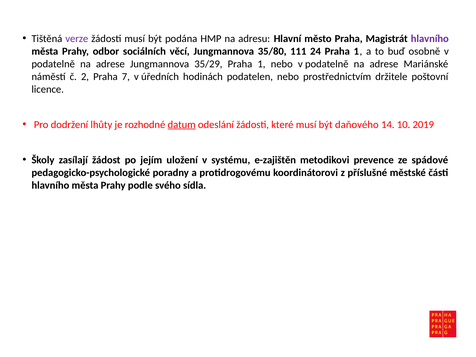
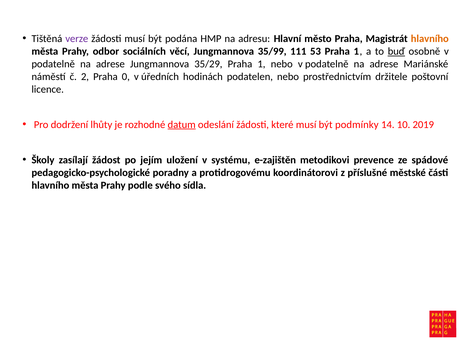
hlavního at (430, 39) colour: purple -> orange
35/80: 35/80 -> 35/99
24: 24 -> 53
buď underline: none -> present
7: 7 -> 0
daňového: daňového -> podmínky
